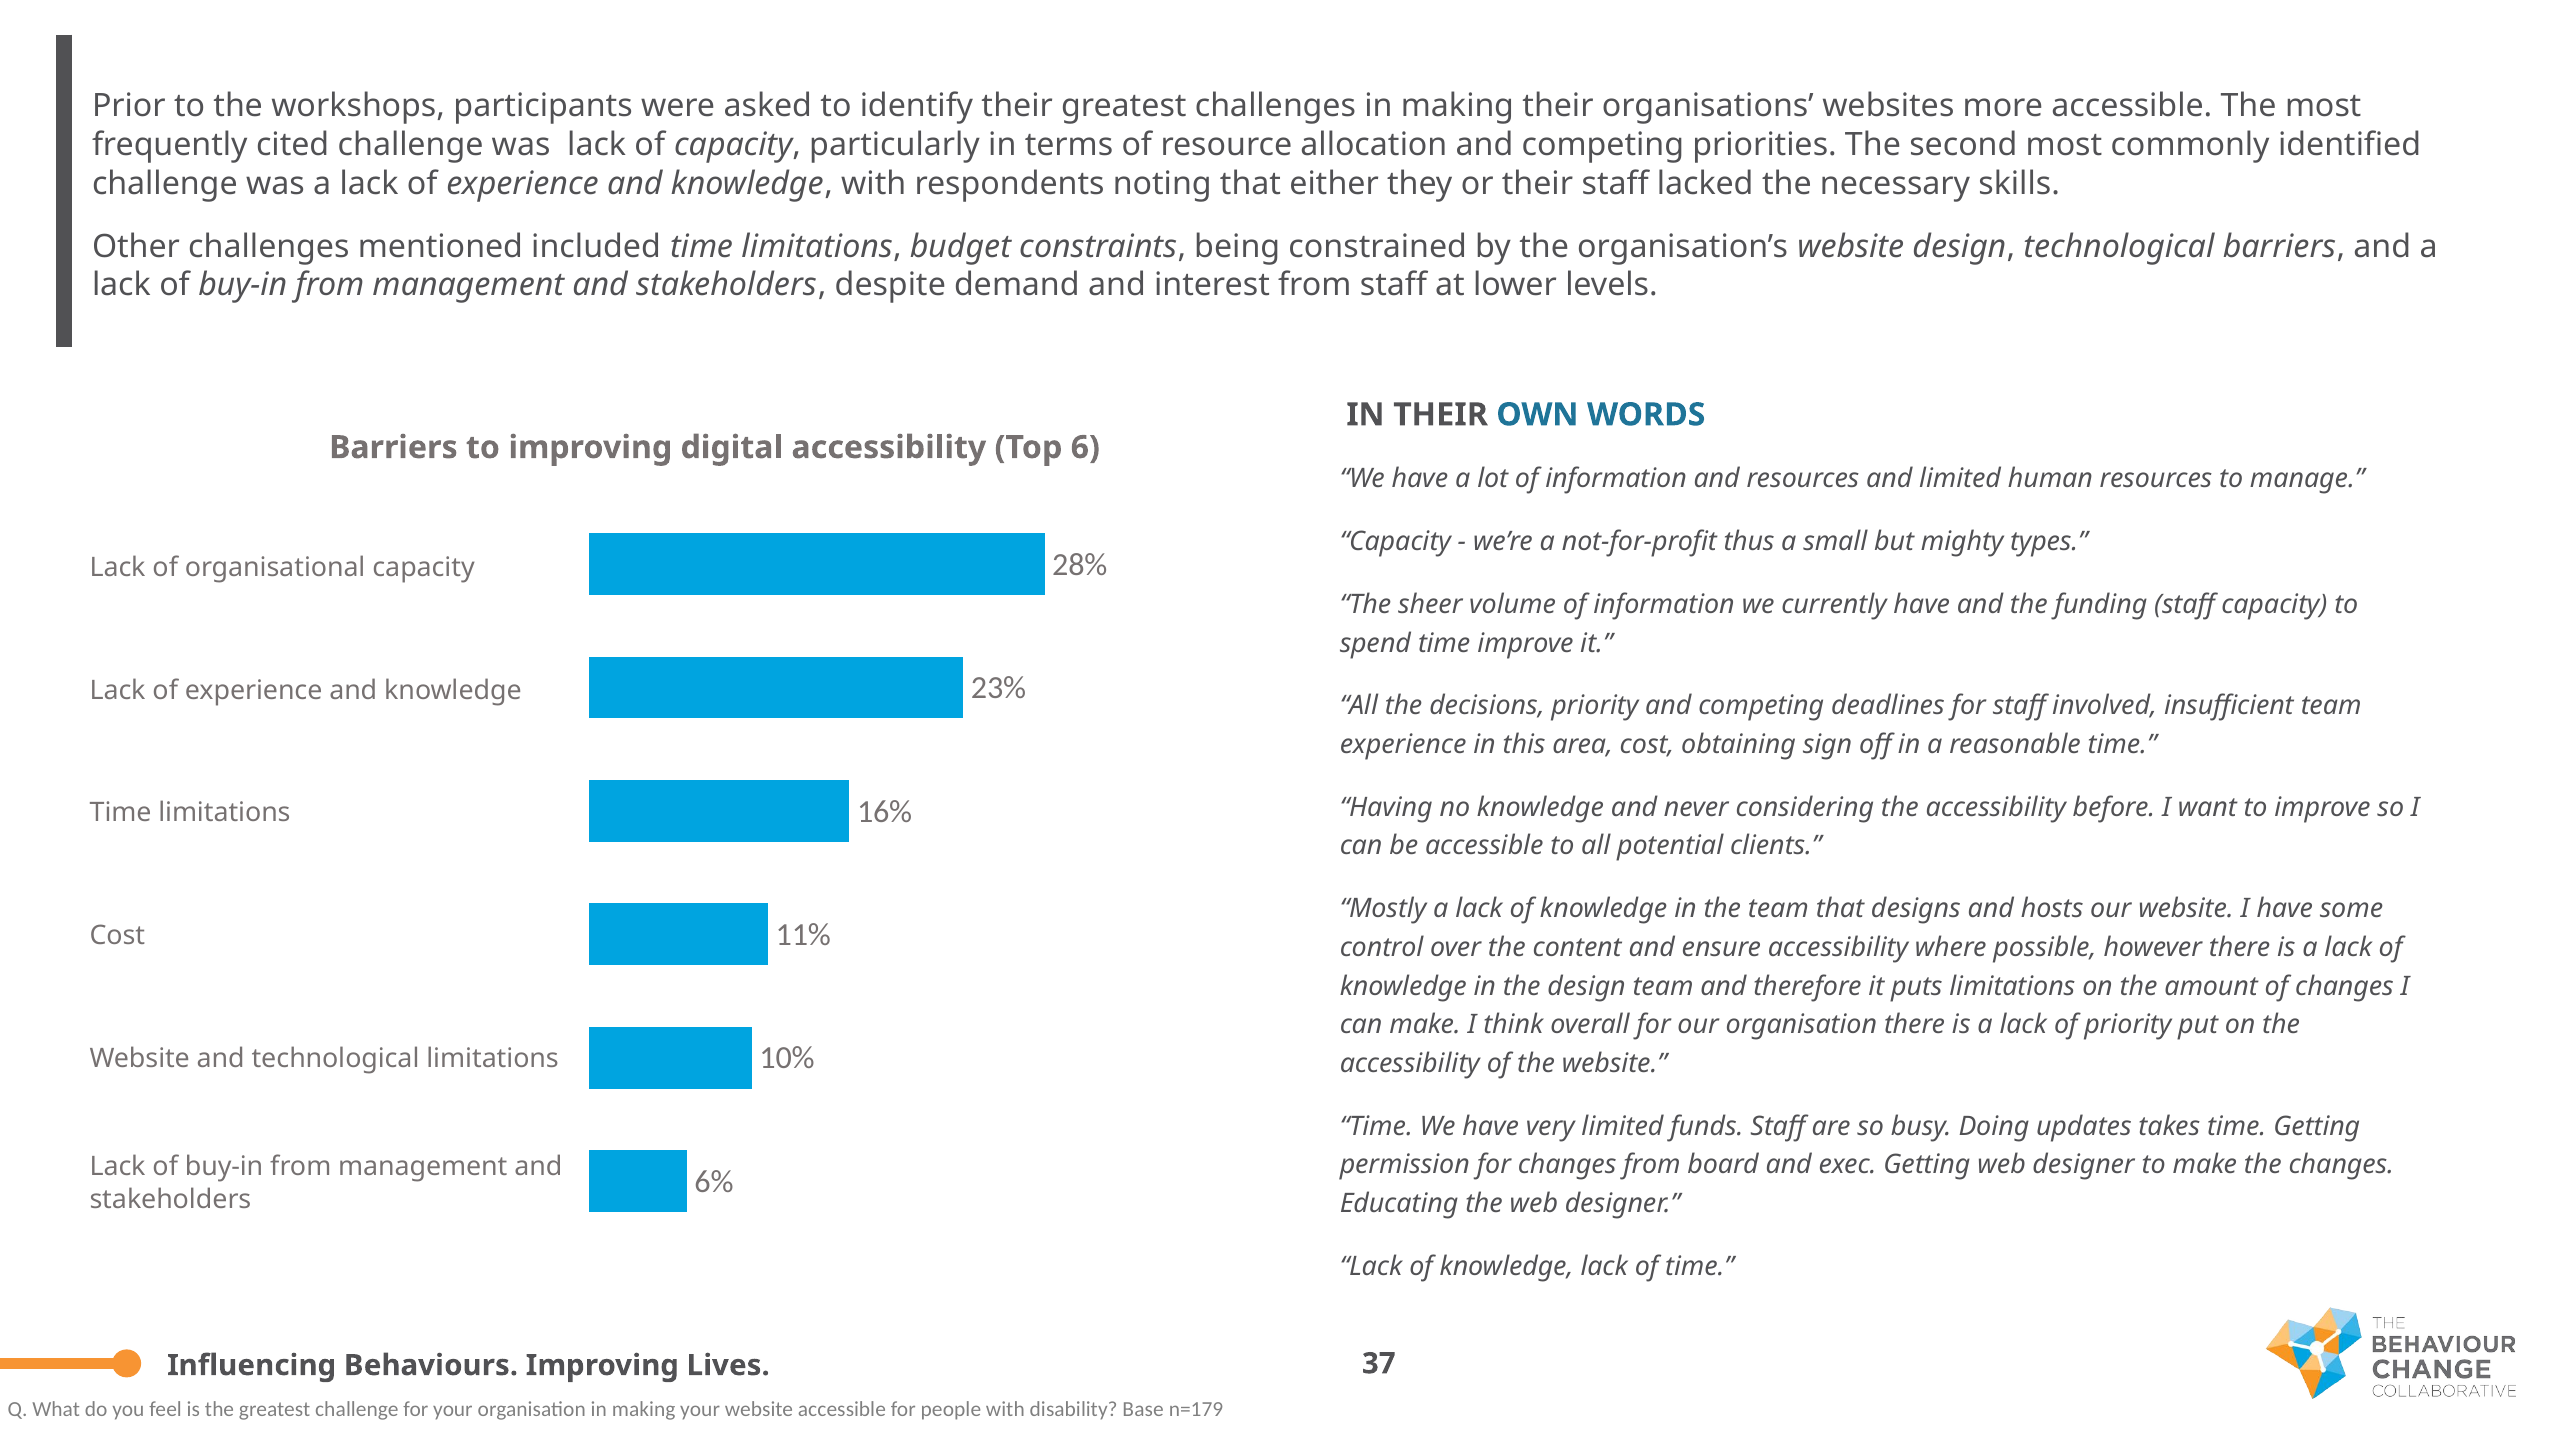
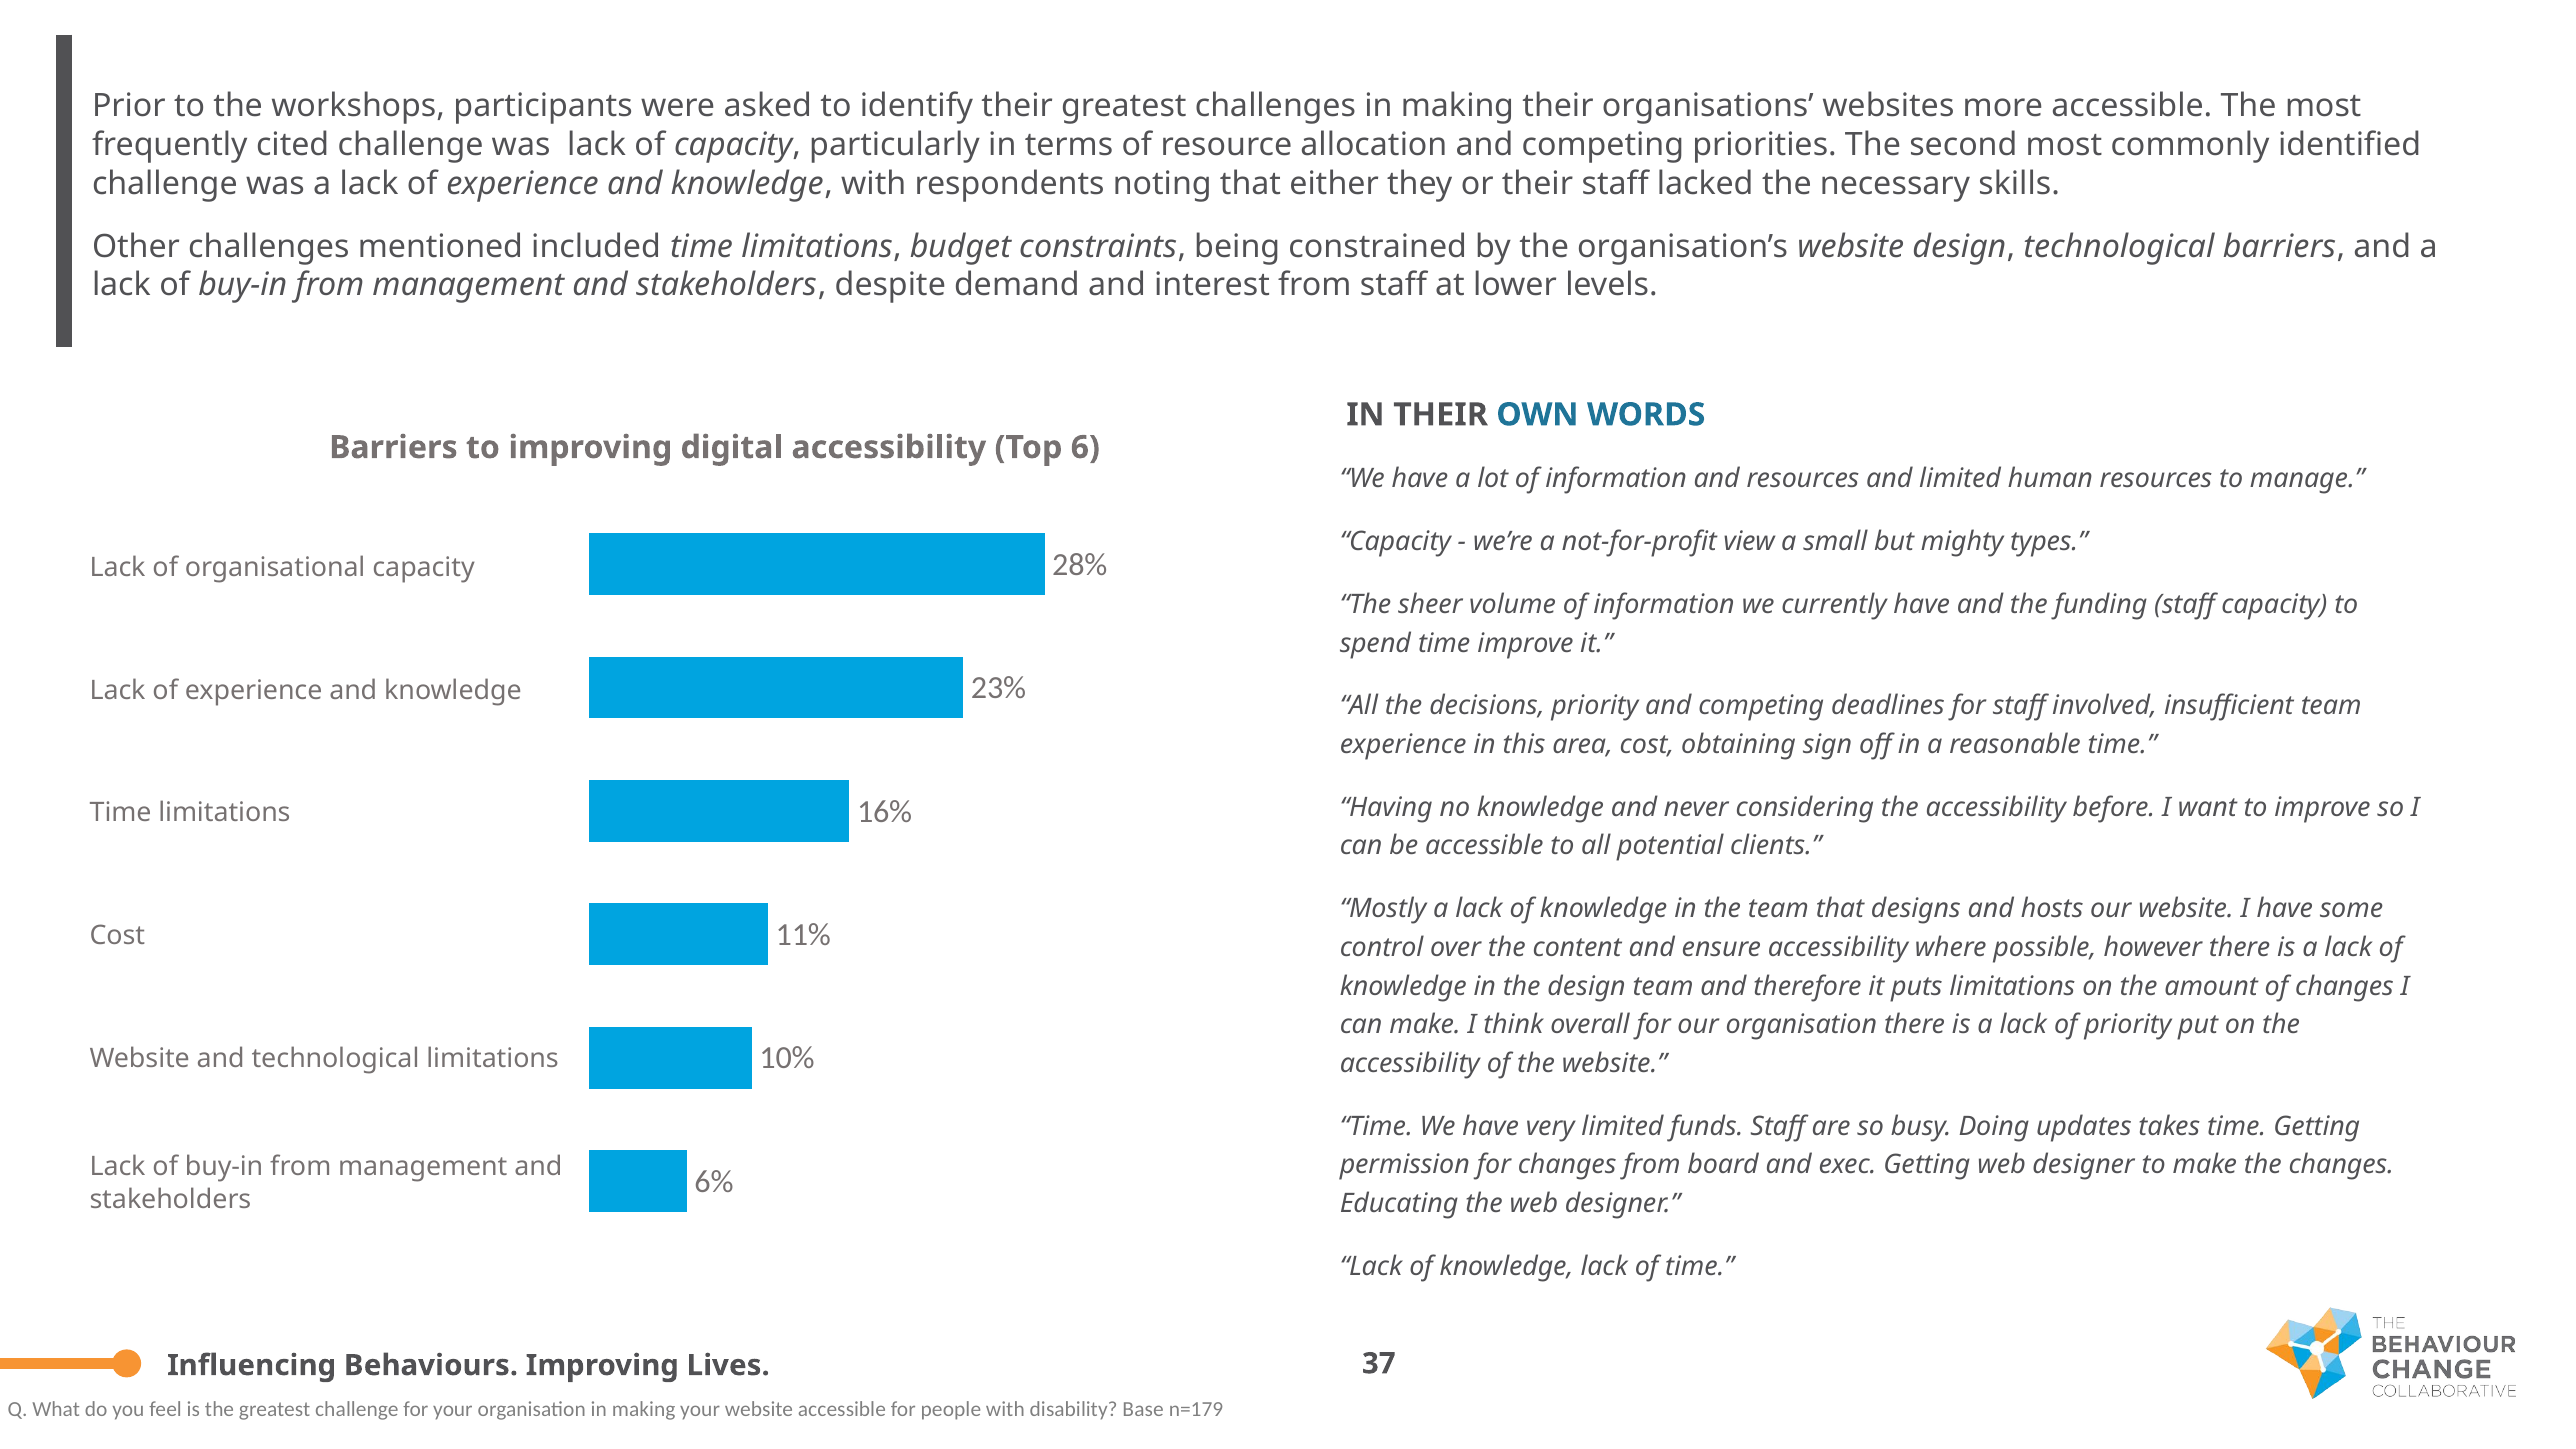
thus: thus -> view
